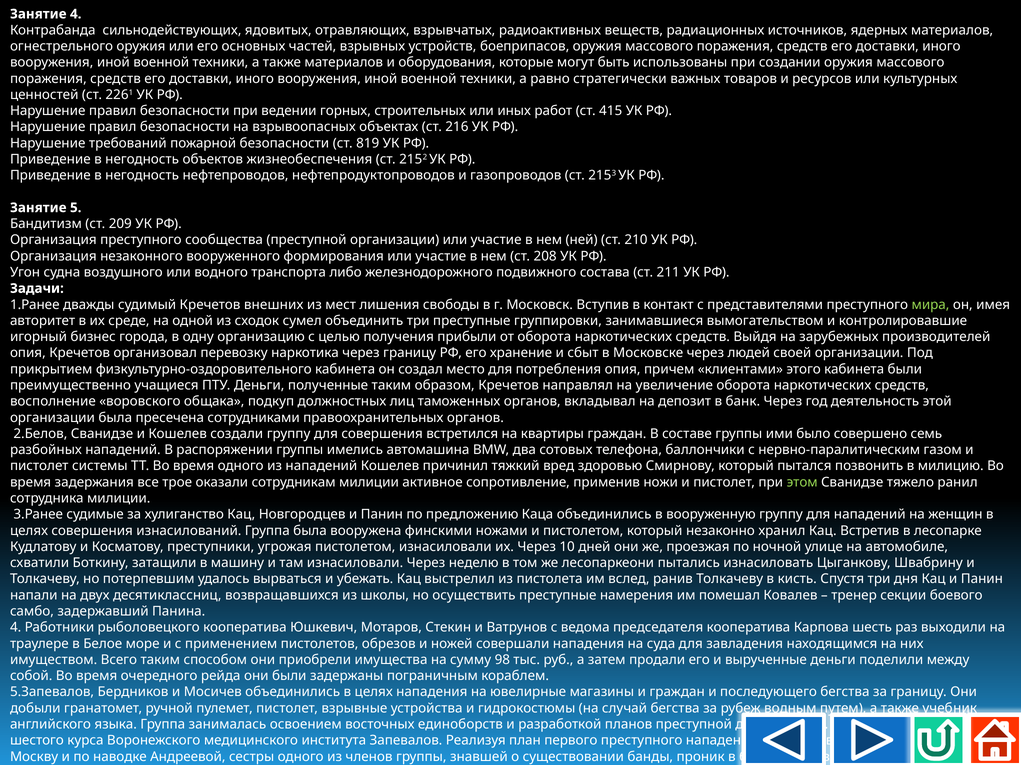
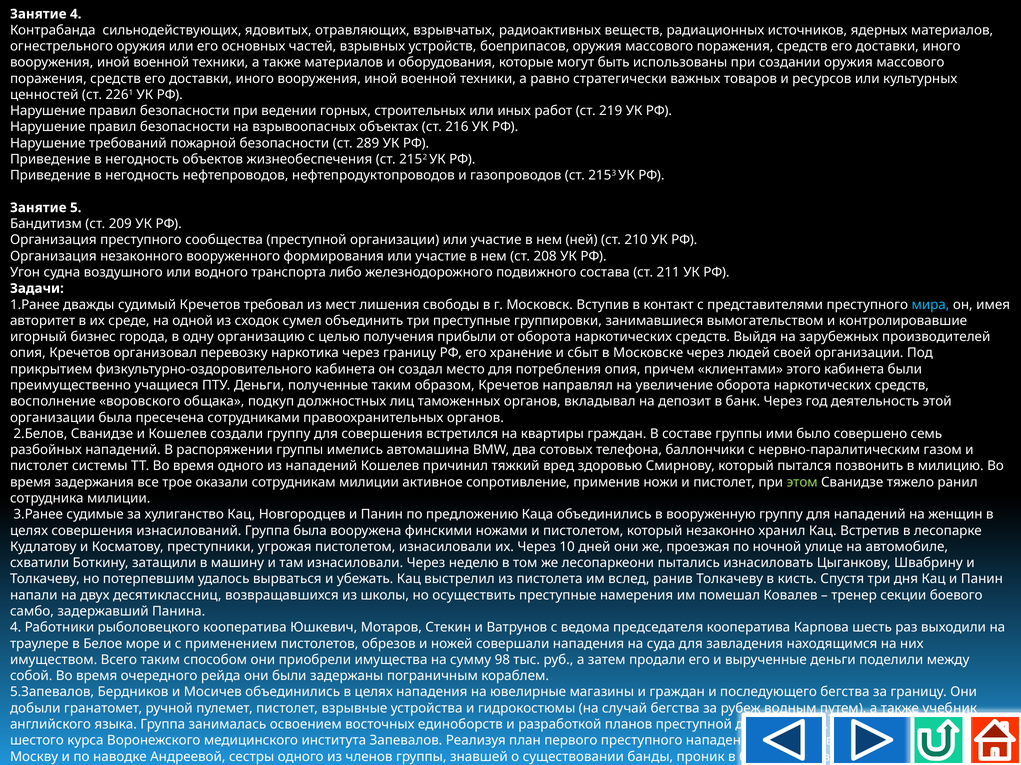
415: 415 -> 219
819: 819 -> 289
внешних: внешних -> требовал
мира colour: light green -> light blue
